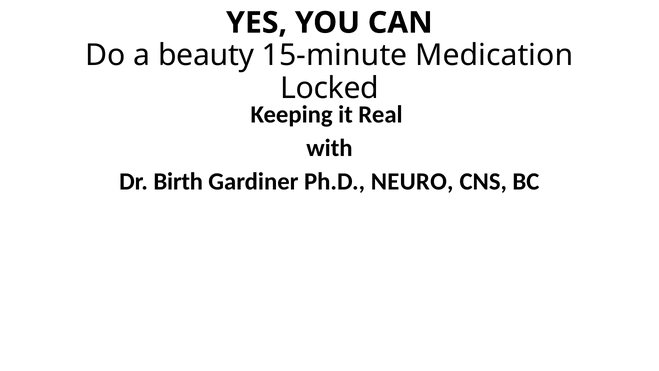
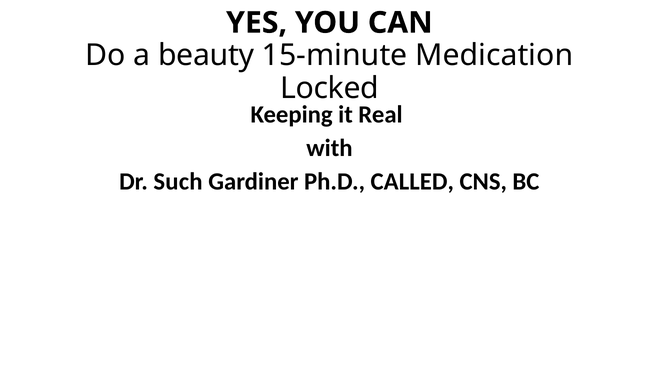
Birth: Birth -> Such
NEURO: NEURO -> CALLED
